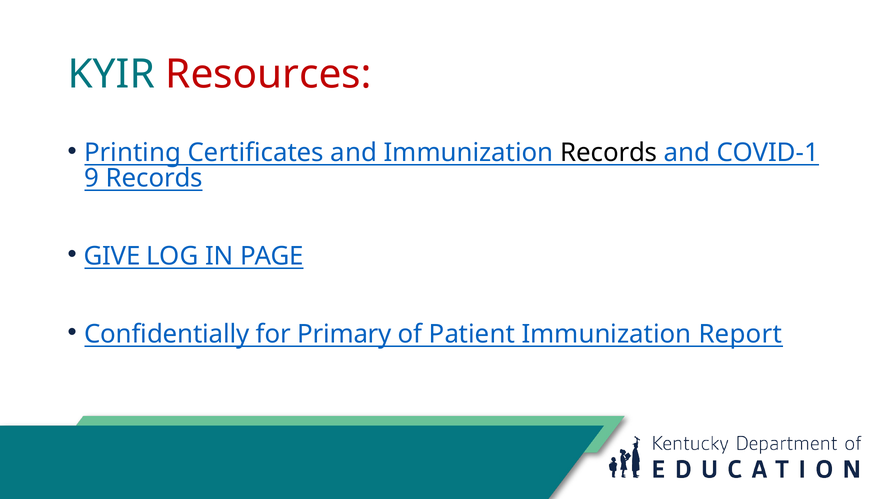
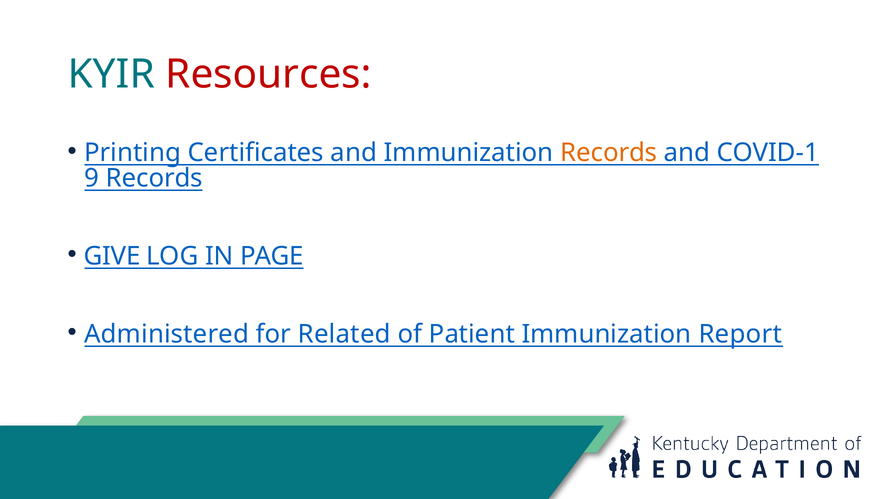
Records at (609, 153) colour: black -> orange
Confidentially: Confidentially -> Administered
Primary: Primary -> Related
